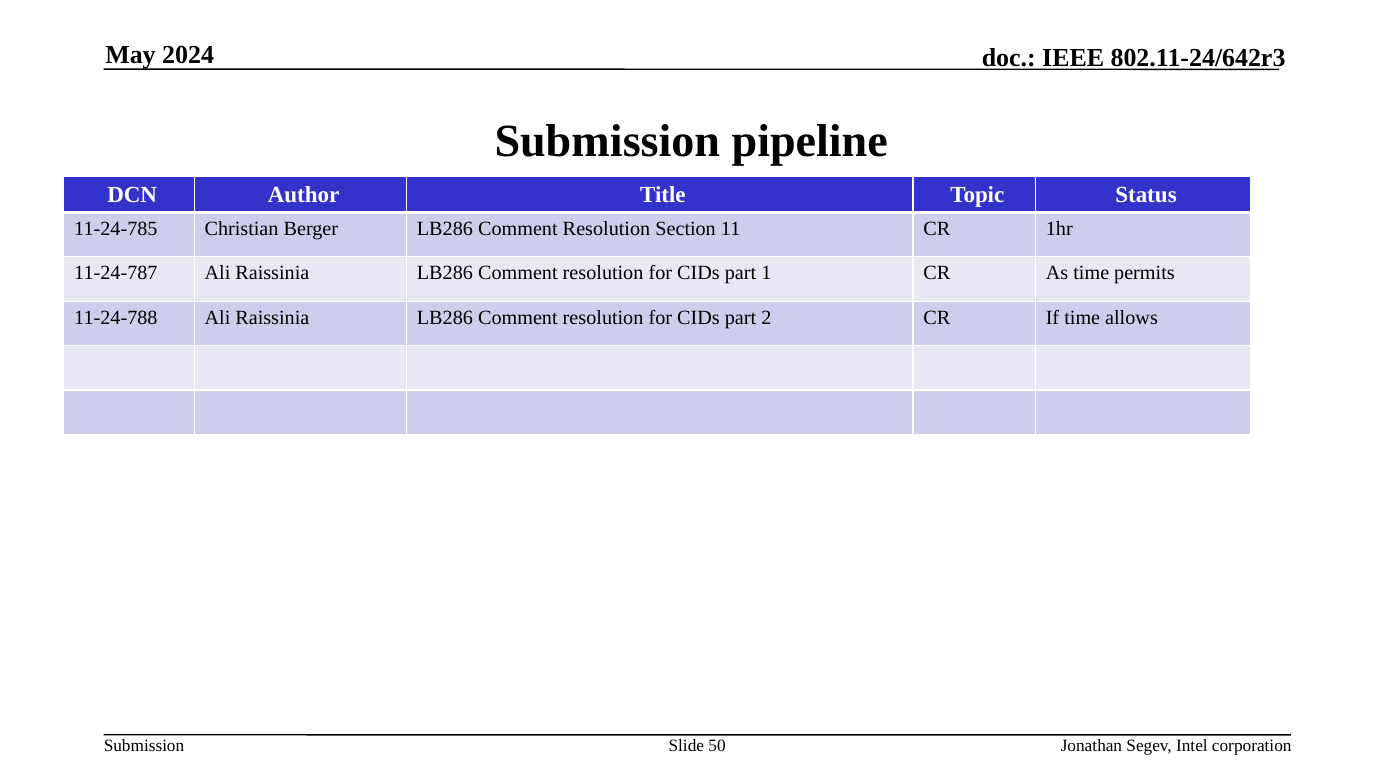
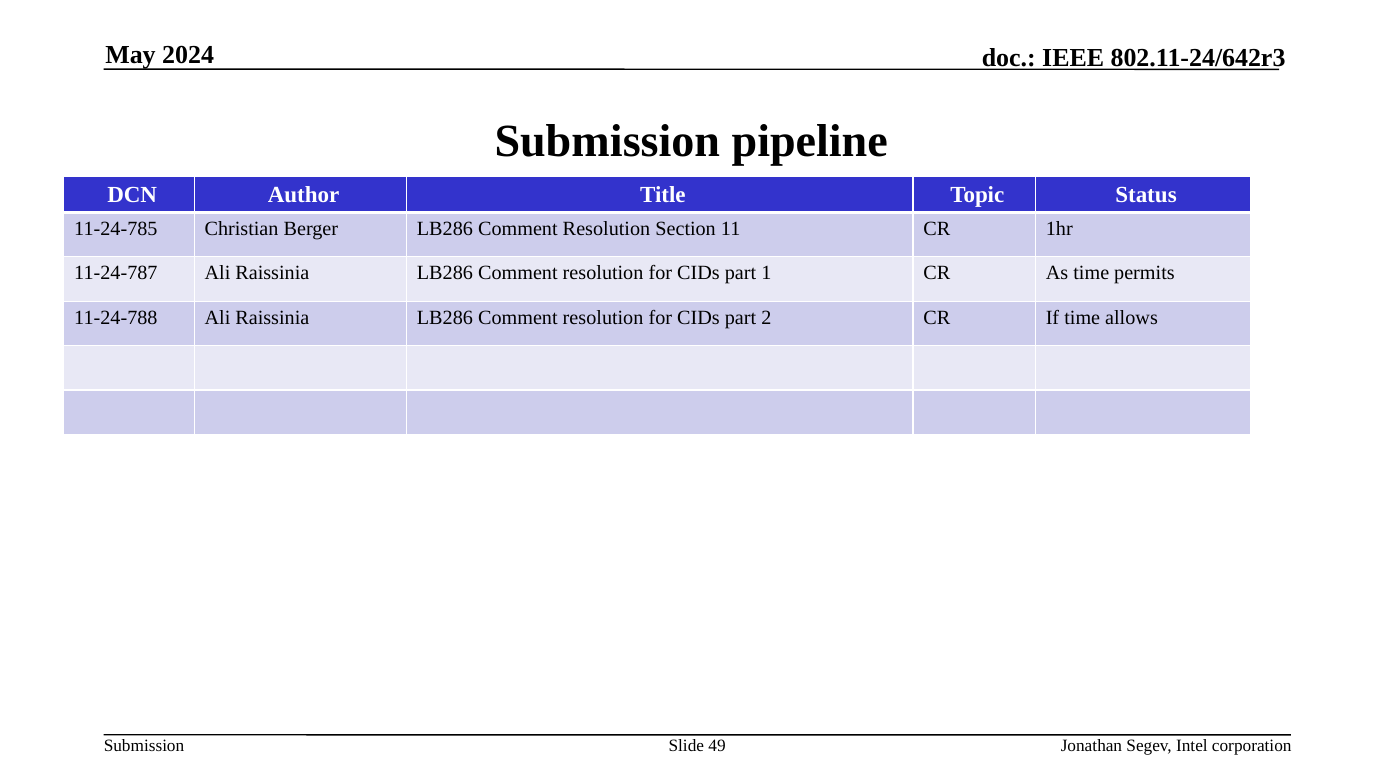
50: 50 -> 49
